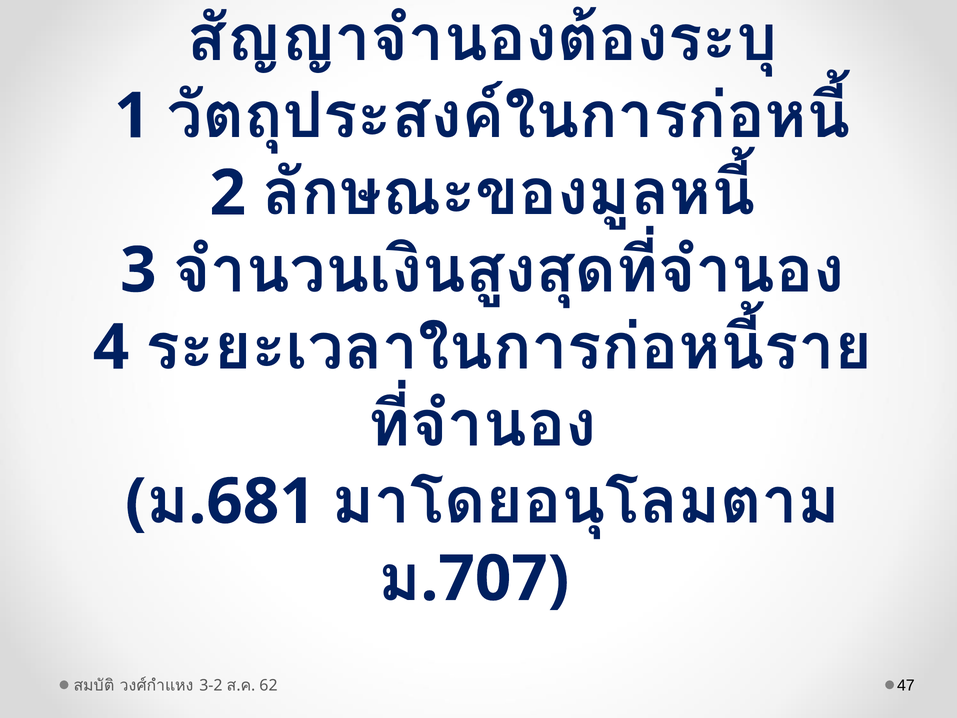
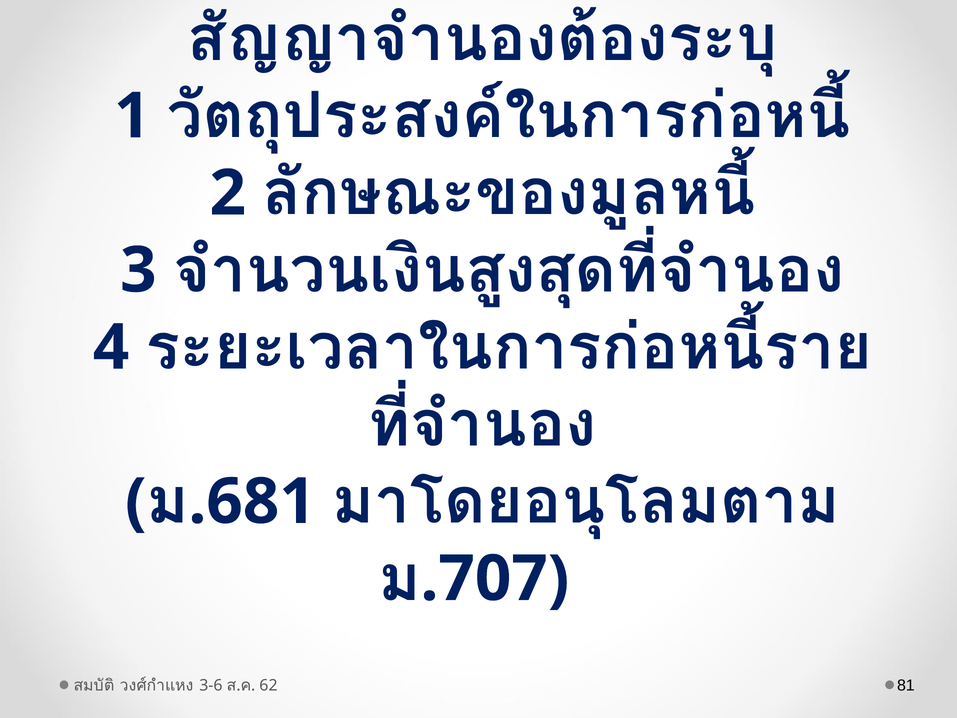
3-2: 3-2 -> 3-6
47: 47 -> 81
